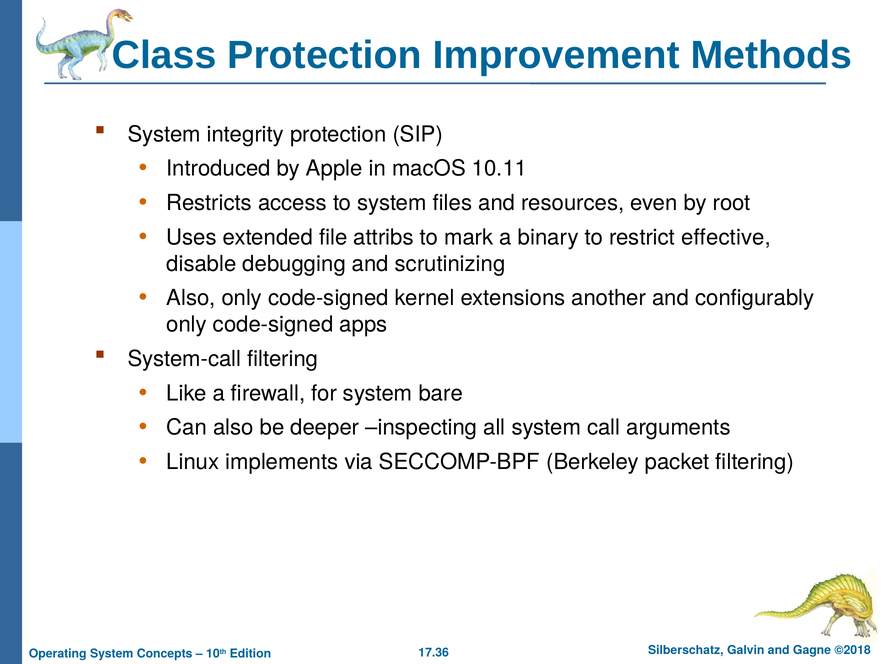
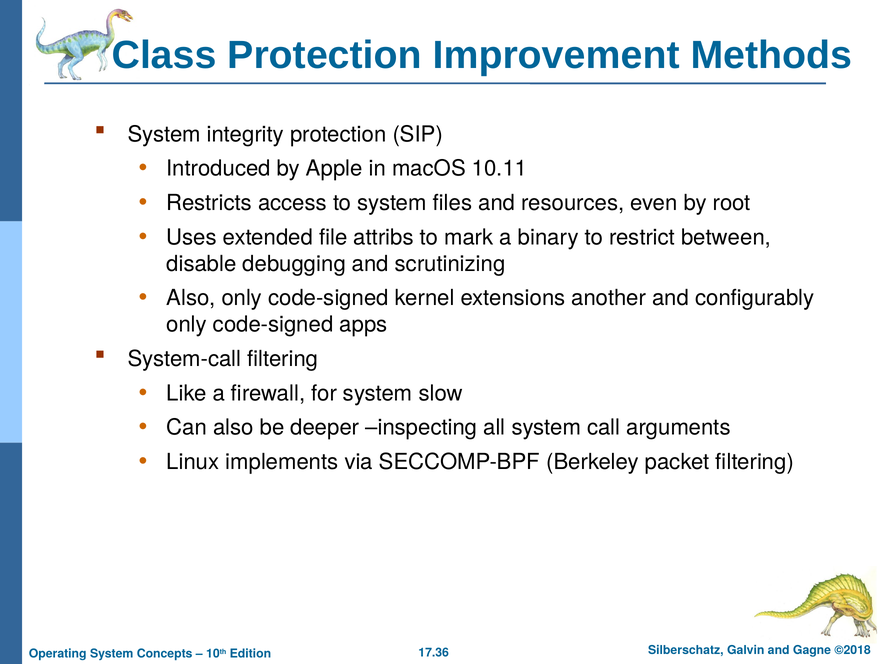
effective: effective -> between
bare: bare -> slow
